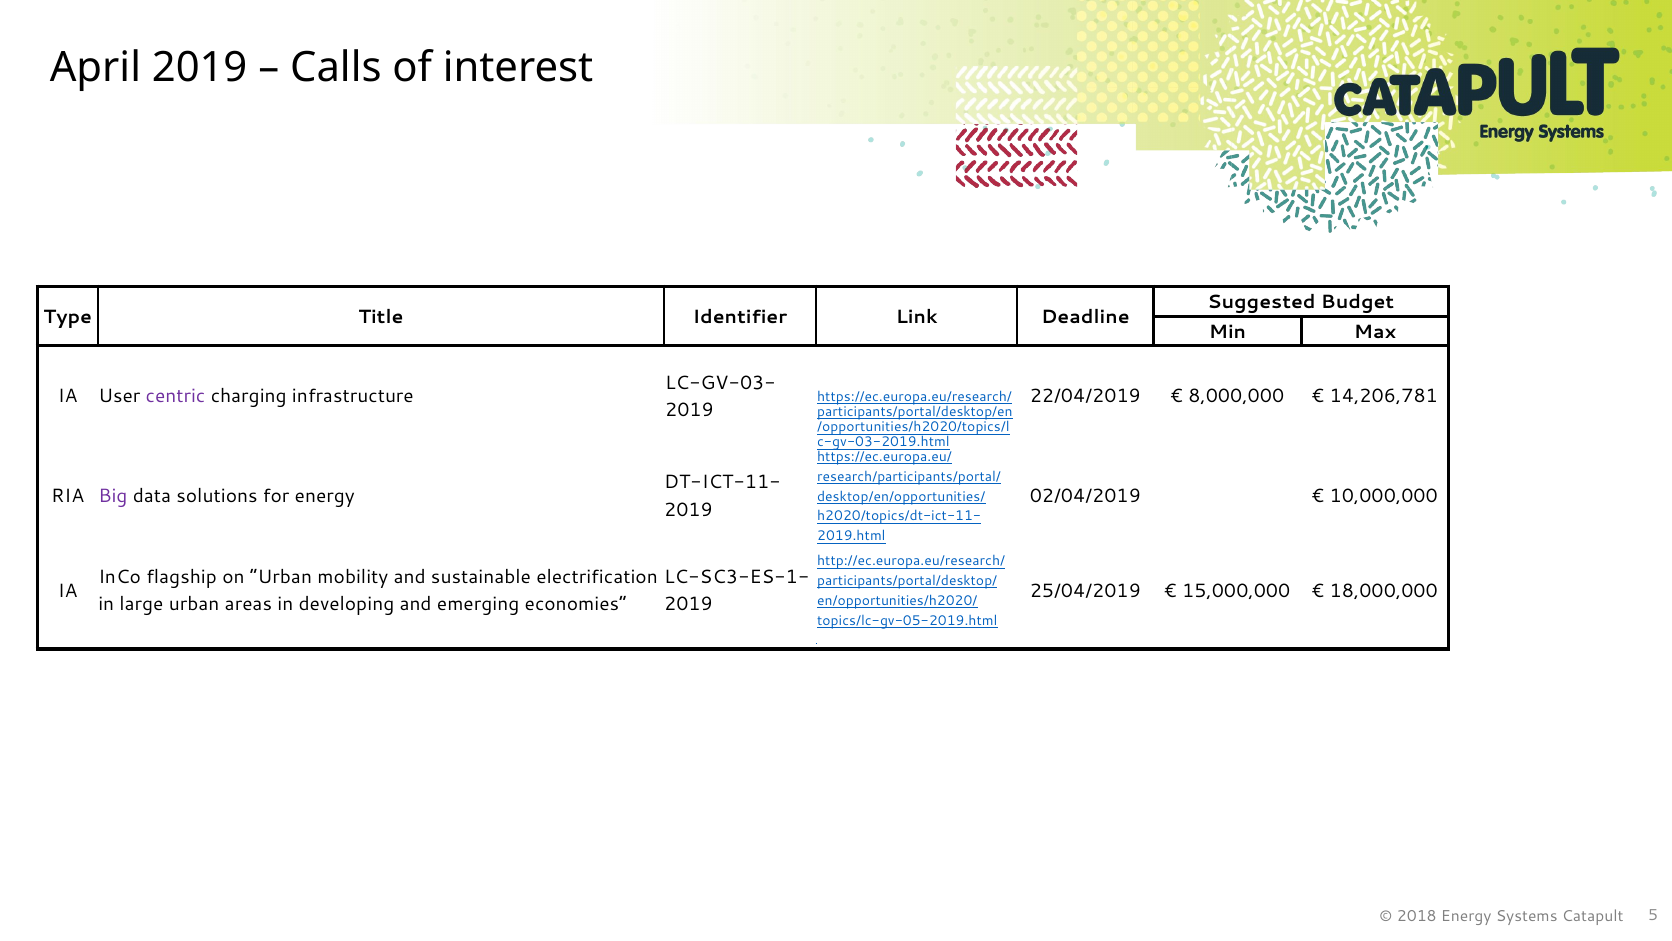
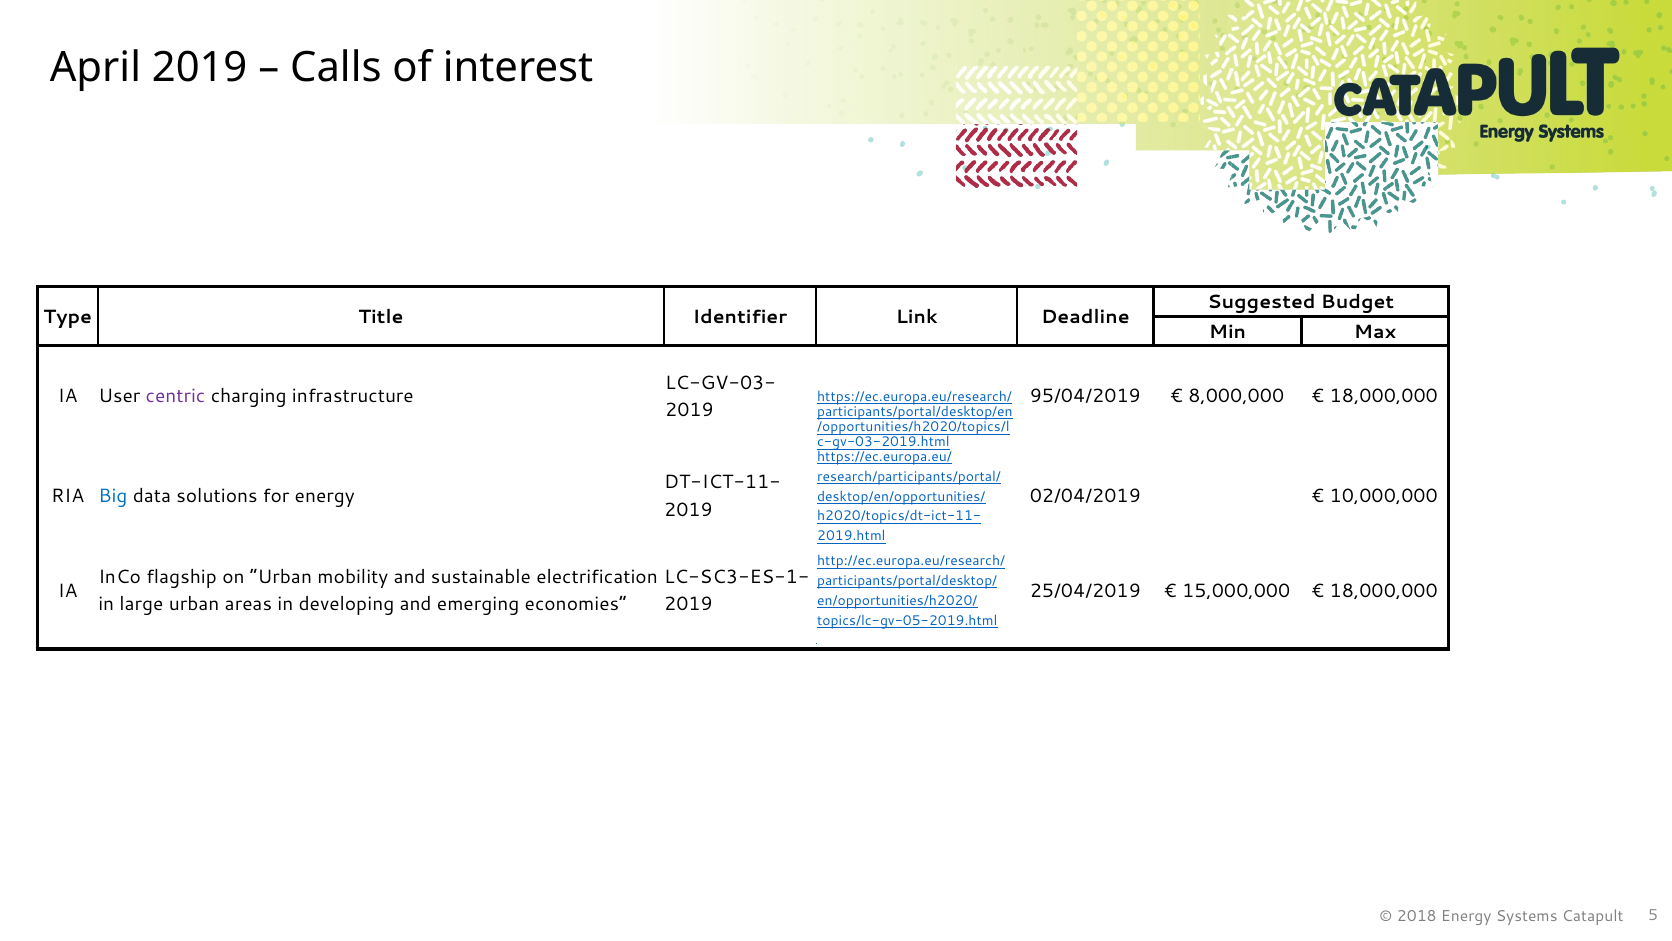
22/04/2019: 22/04/2019 -> 95/04/2019
14,206,781 at (1384, 396): 14,206,781 -> 18,000,000
Big colour: purple -> blue
